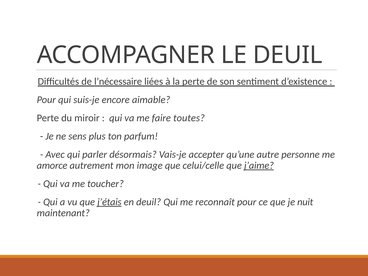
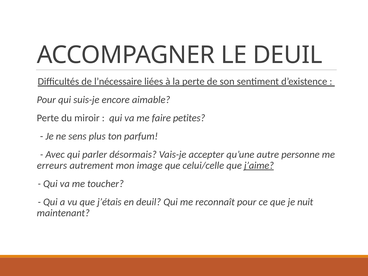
toutes: toutes -> petites
amorce: amorce -> erreurs
j’étais underline: present -> none
